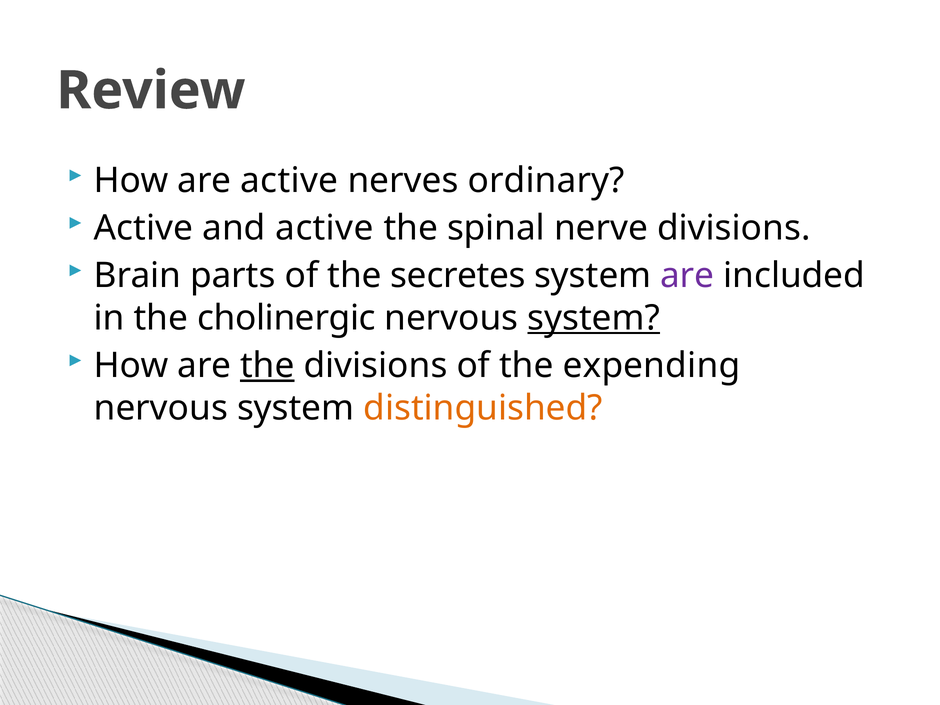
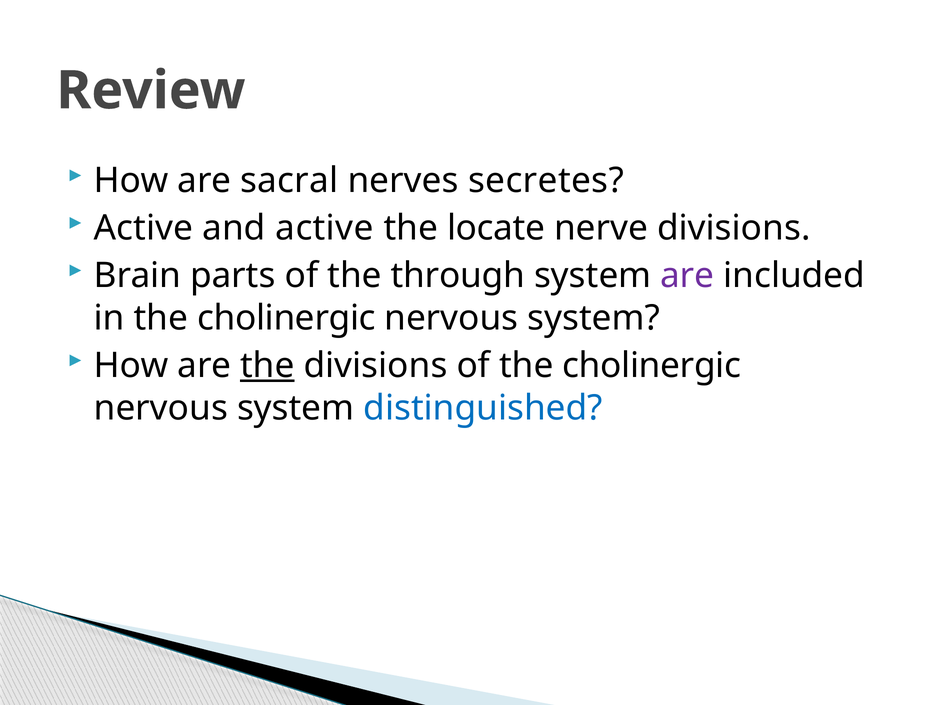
are active: active -> sacral
ordinary: ordinary -> secretes
spinal: spinal -> locate
secretes: secretes -> through
system at (594, 318) underline: present -> none
of the expending: expending -> cholinergic
distinguished colour: orange -> blue
